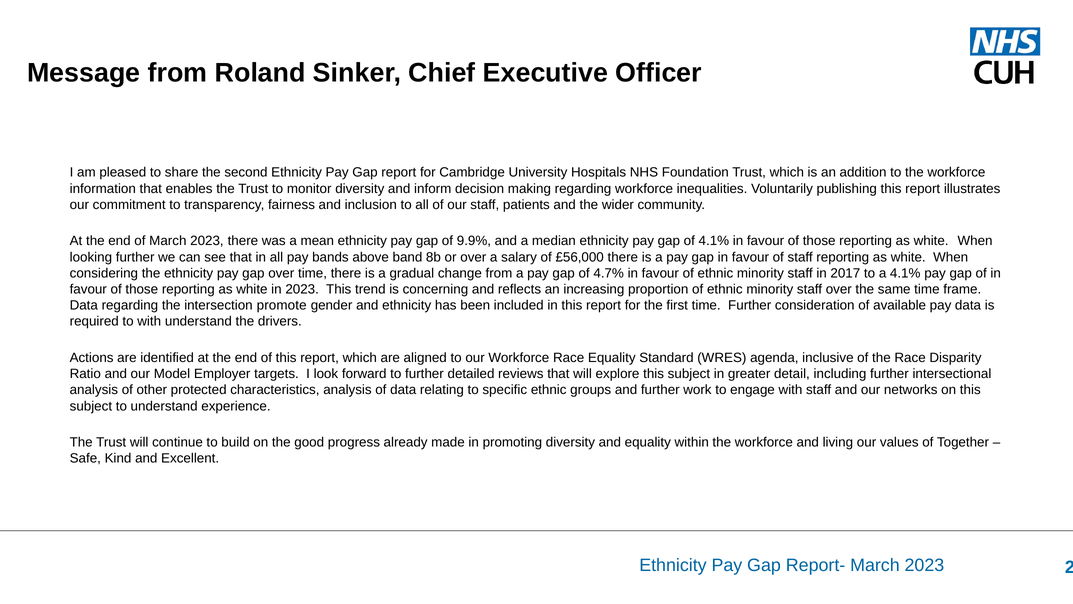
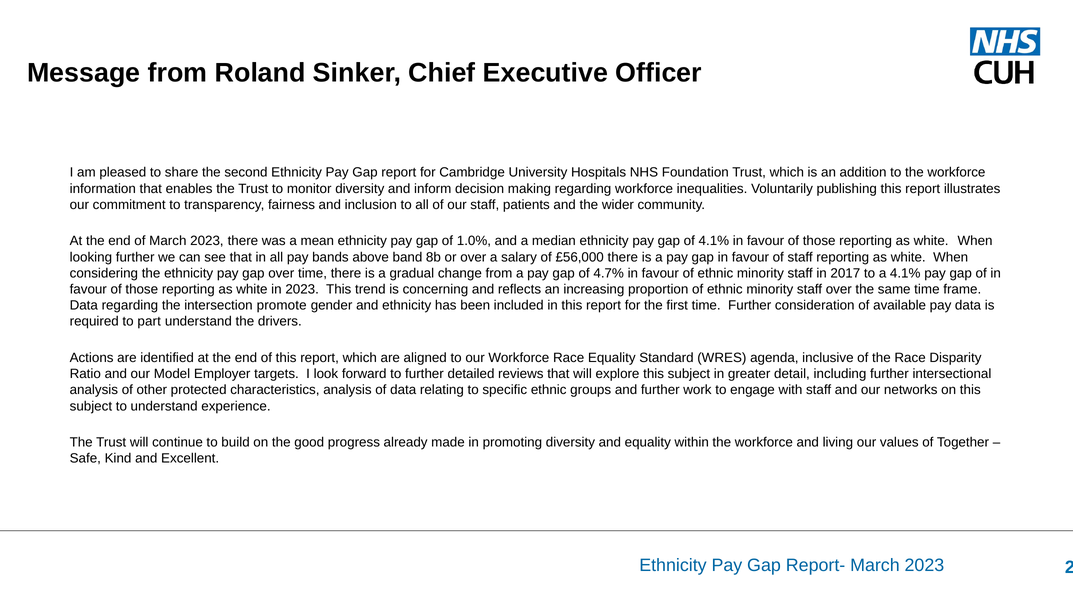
9.9%: 9.9% -> 1.0%
to with: with -> part
